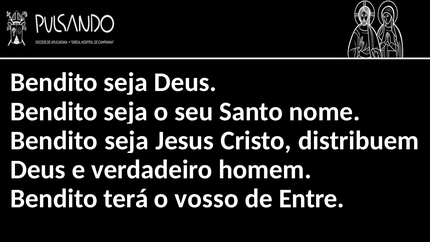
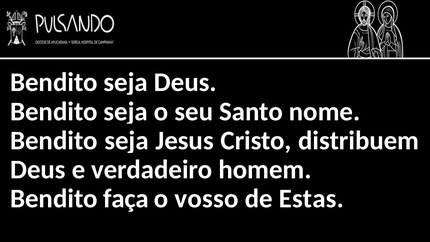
terá: terá -> faça
Entre: Entre -> Estas
